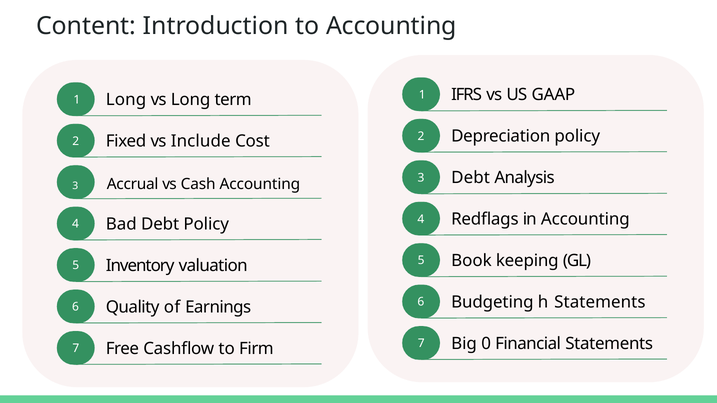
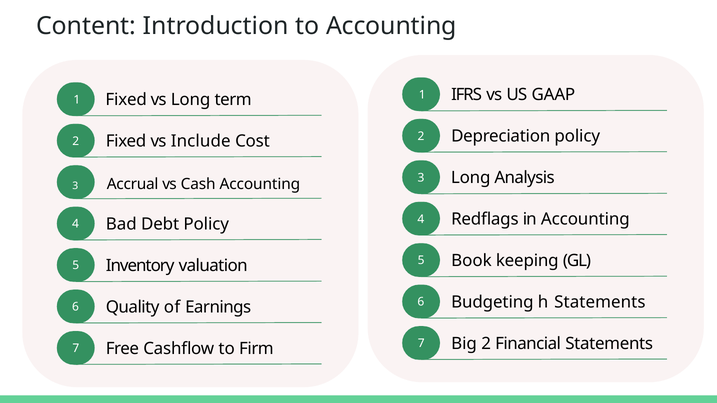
1 Long: Long -> Fixed
Debt at (471, 178): Debt -> Long
Big 0: 0 -> 2
